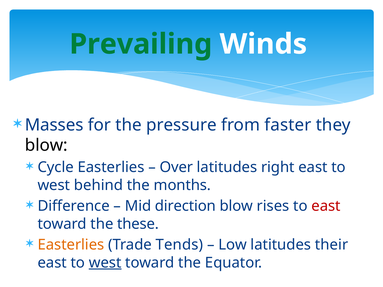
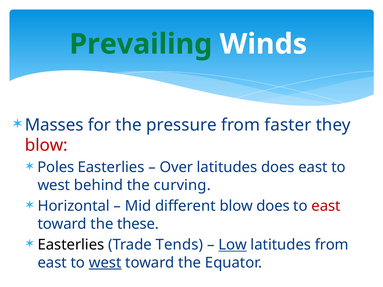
blow at (46, 145) colour: black -> red
Cycle: Cycle -> Poles
latitudes right: right -> does
months: months -> curving
Difference: Difference -> Horizontal
direction: direction -> different
blow rises: rises -> does
Easterlies at (71, 245) colour: orange -> black
Low underline: none -> present
latitudes their: their -> from
